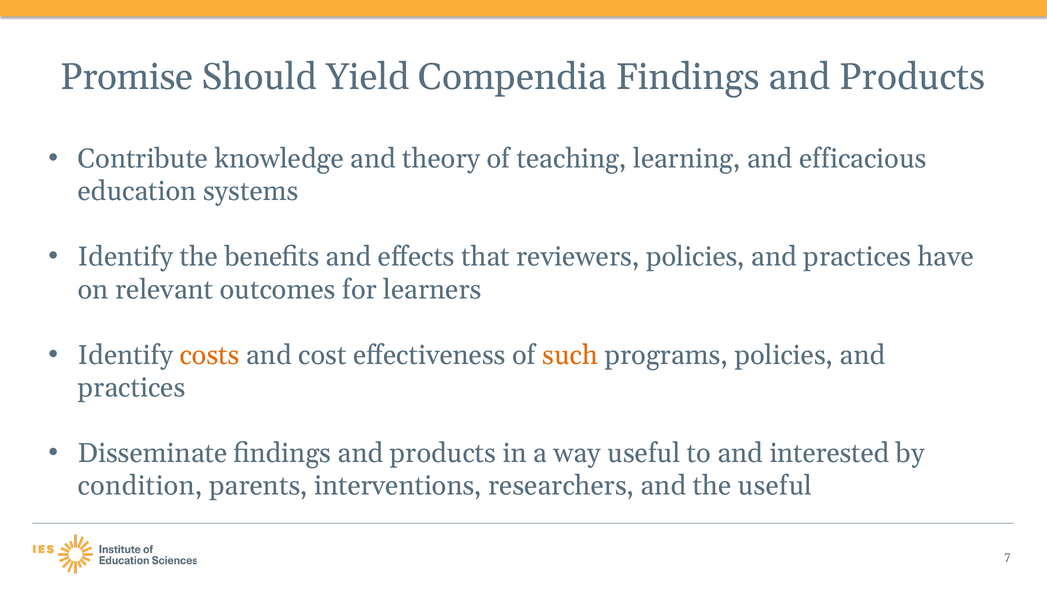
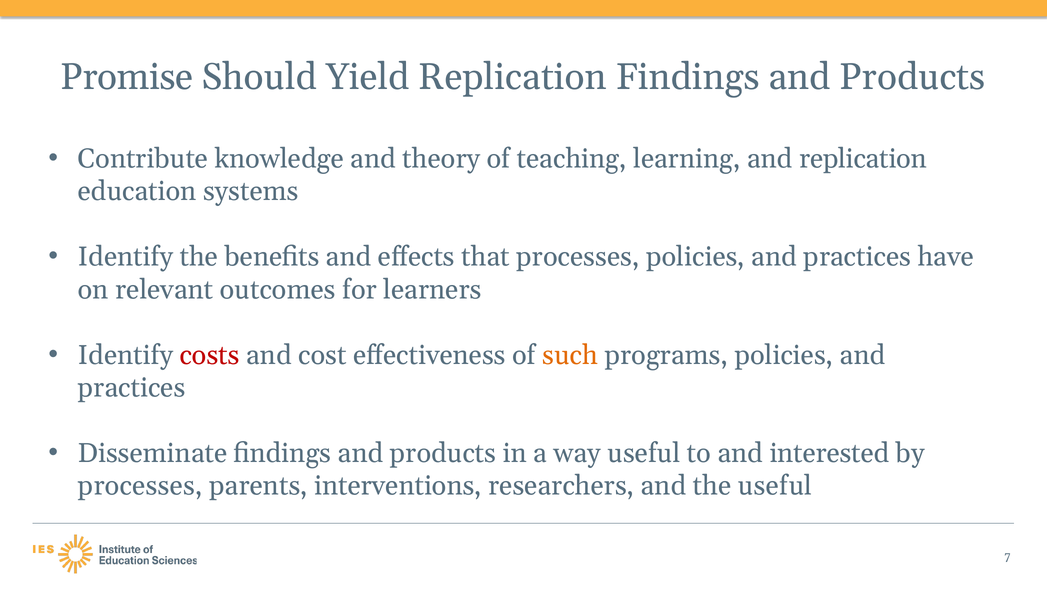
Yield Compendia: Compendia -> Replication
and efficacious: efficacious -> replication
that reviewers: reviewers -> processes
costs colour: orange -> red
condition at (140, 486): condition -> processes
